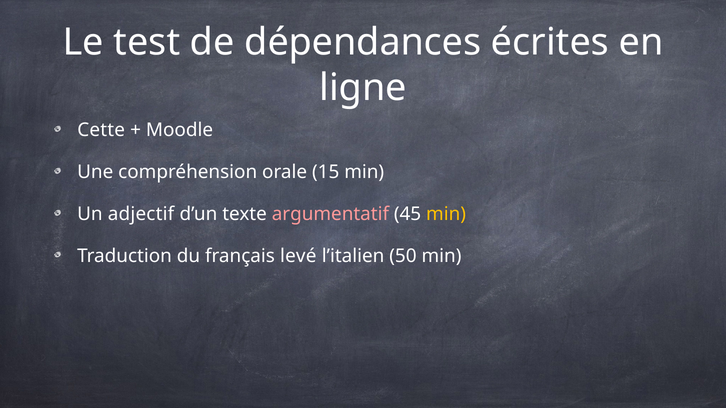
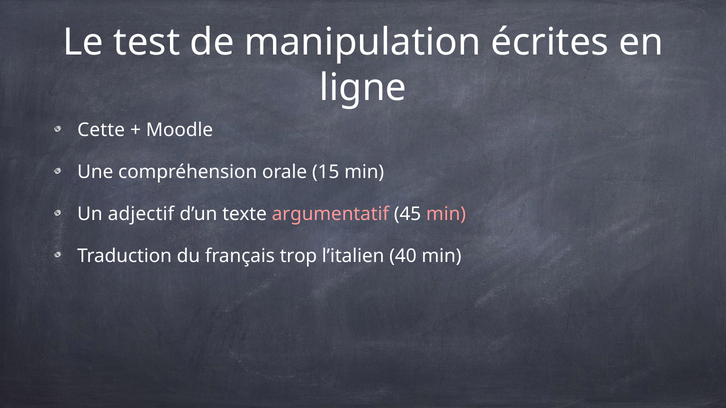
dépendances: dépendances -> manipulation
min at (446, 214) colour: yellow -> pink
levé: levé -> trop
50: 50 -> 40
